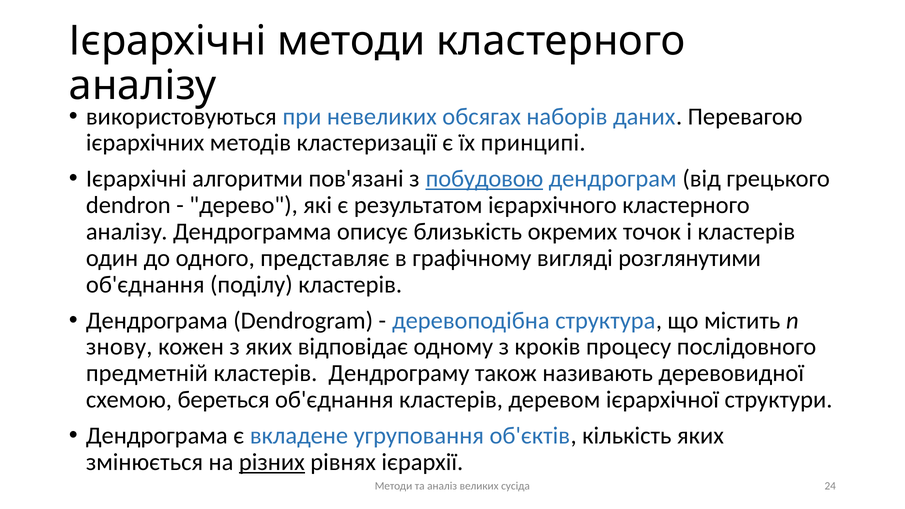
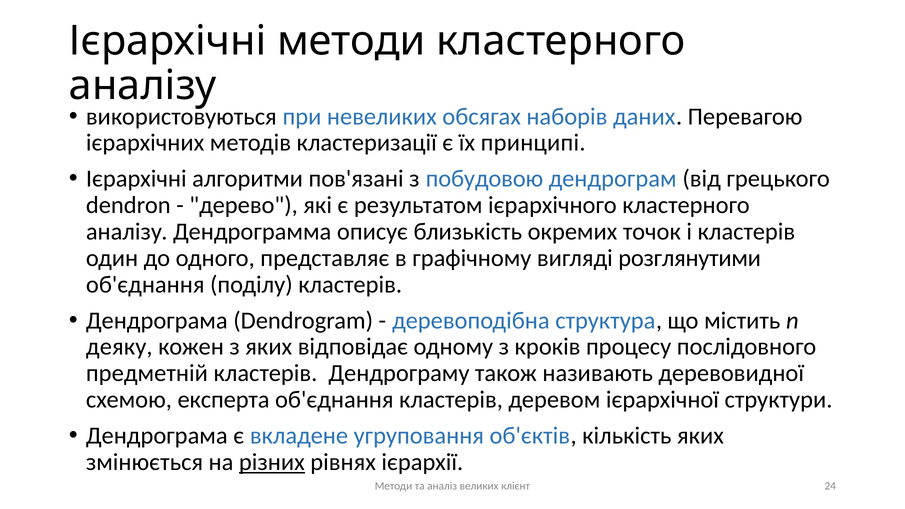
побудовою underline: present -> none
знову: знову -> деяку
береться: береться -> експерта
сусіда: сусіда -> клієнт
